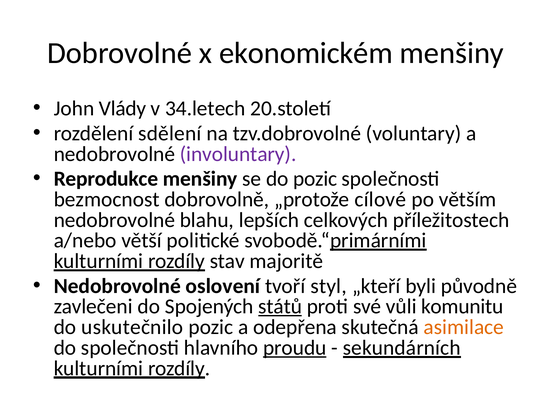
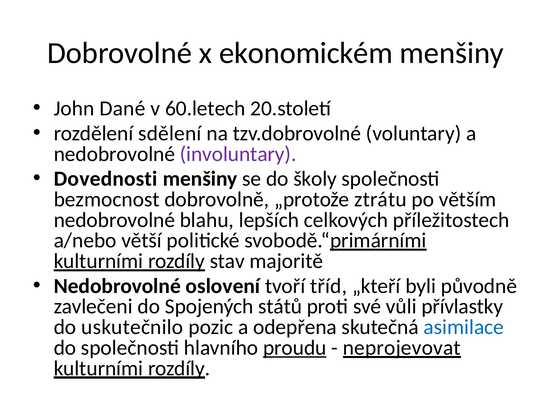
Vlády: Vlády -> Dané
34.letech: 34.letech -> 60.letech
Reprodukce: Reprodukce -> Dovednosti
do pozic: pozic -> školy
cílové: cílové -> ztrátu
styl: styl -> tříd
států underline: present -> none
komunitu: komunitu -> přívlastky
asimilace colour: orange -> blue
sekundárních: sekundárních -> neprojevovat
